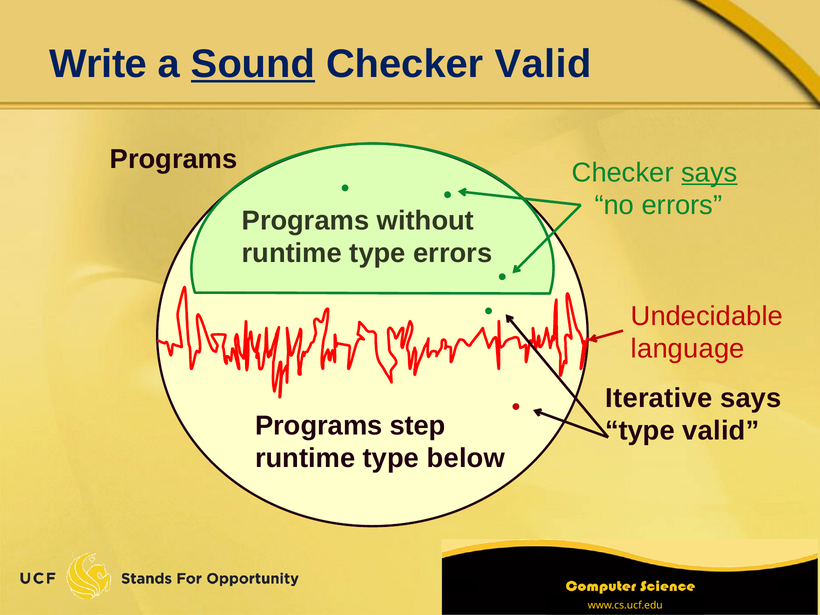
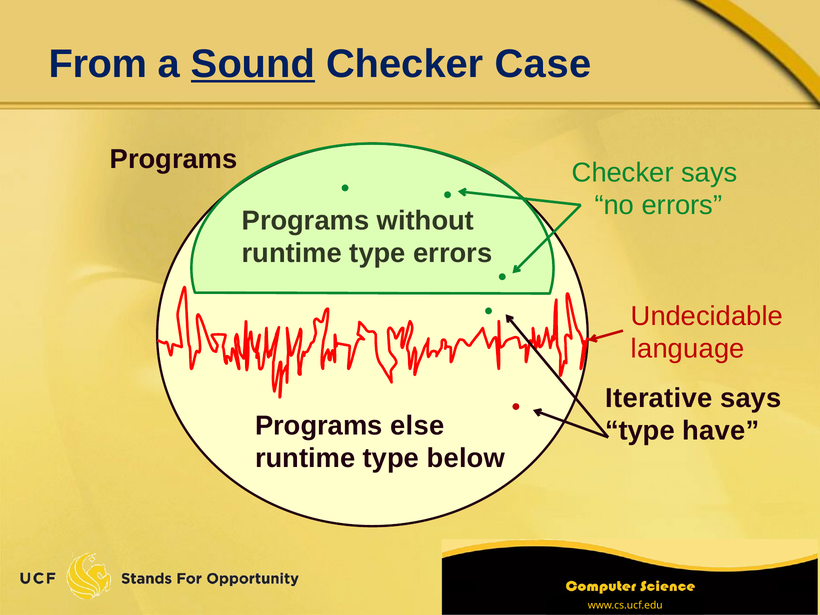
Write: Write -> From
Checker Valid: Valid -> Case
says at (709, 173) underline: present -> none
step: step -> else
type valid: valid -> have
